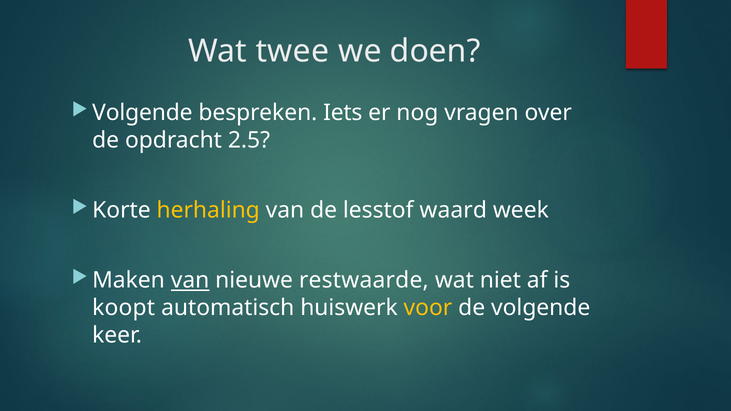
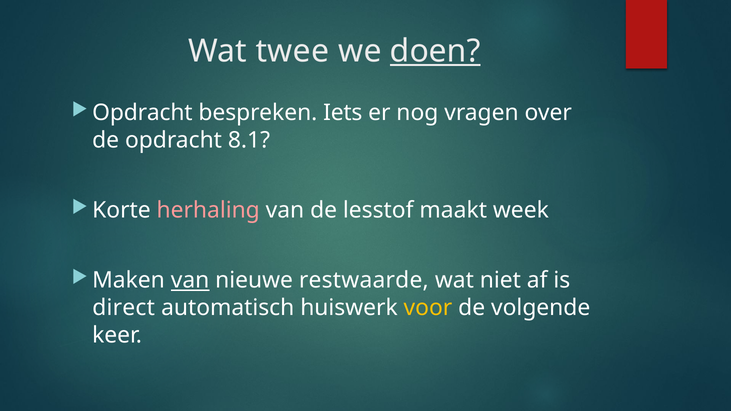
doen underline: none -> present
Volgende at (142, 113): Volgende -> Opdracht
2.5: 2.5 -> 8.1
herhaling colour: yellow -> pink
waard: waard -> maakt
koopt: koopt -> direct
